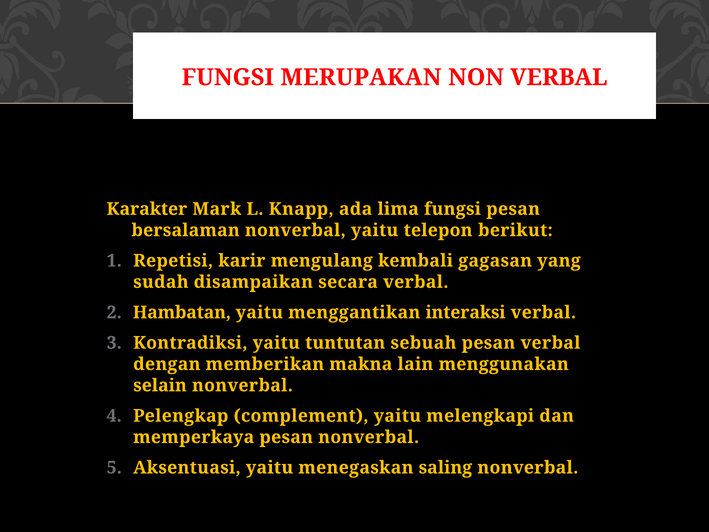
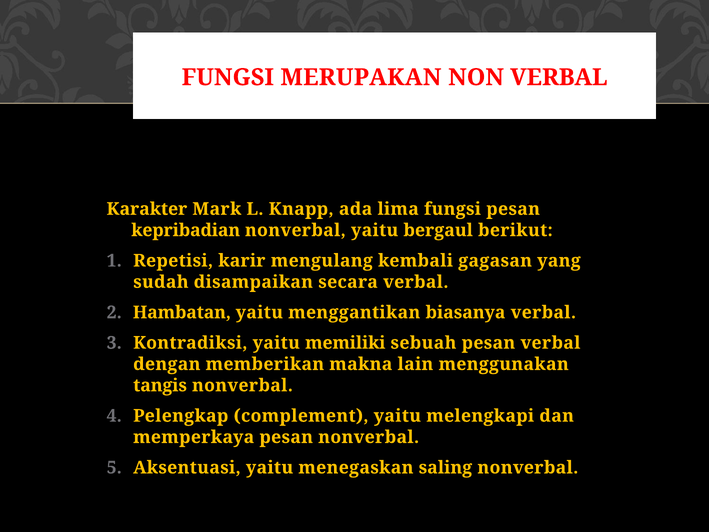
bersalaman: bersalaman -> kepribadian
telepon: telepon -> bergaul
interaksi: interaksi -> biasanya
tuntutan: tuntutan -> memiliki
selain: selain -> tangis
